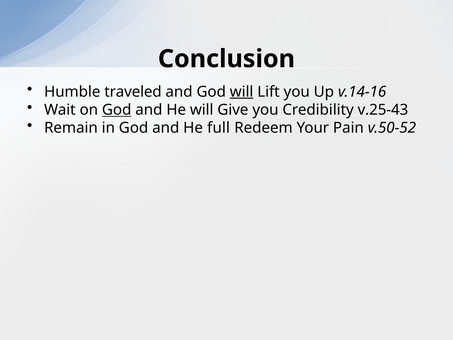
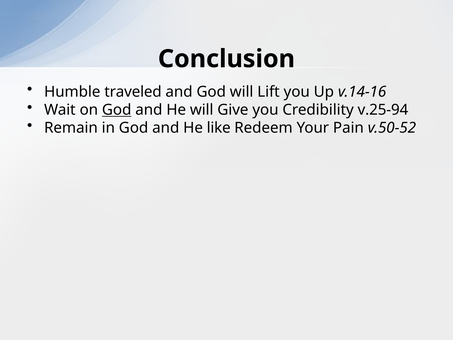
will at (242, 92) underline: present -> none
v.25-43: v.25-43 -> v.25-94
full: full -> like
